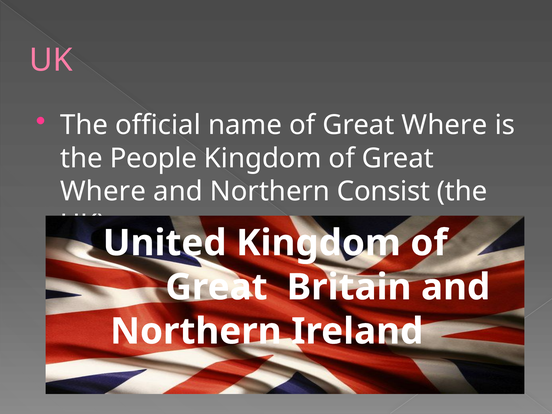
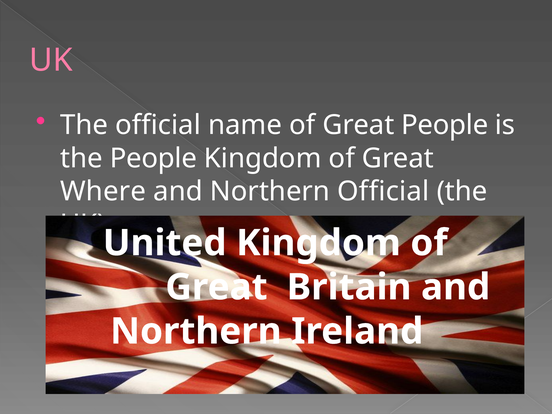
name of Great Where: Where -> People
Northern Consist: Consist -> Official
